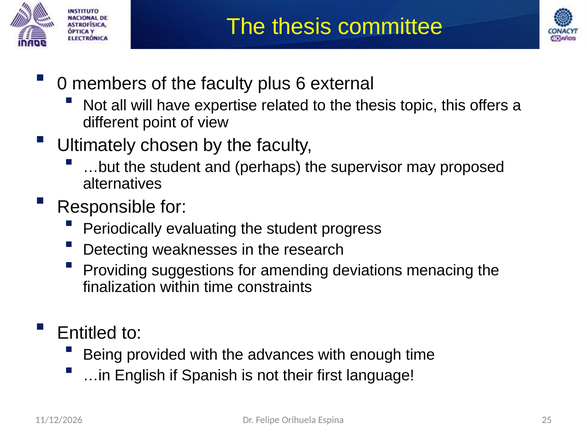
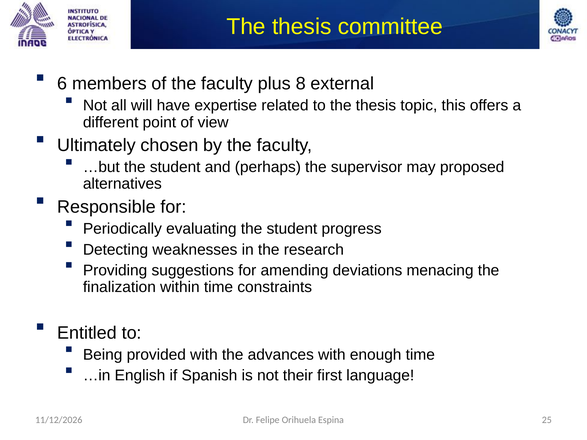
0: 0 -> 6
6: 6 -> 8
